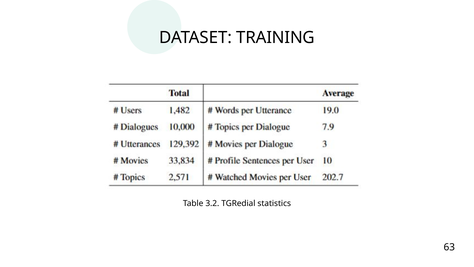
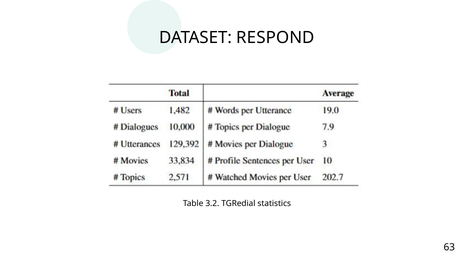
TRAINING: TRAINING -> RESPOND
